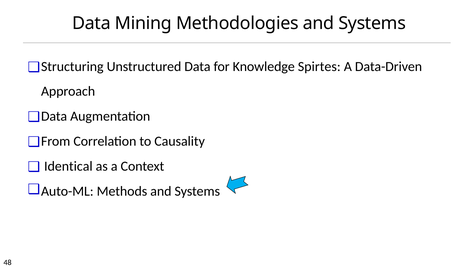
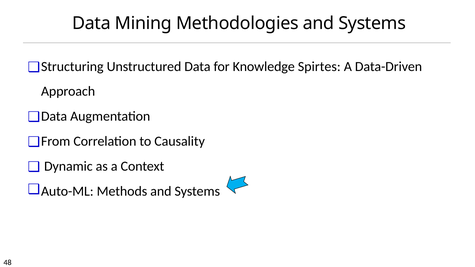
Identical: Identical -> Dynamic
